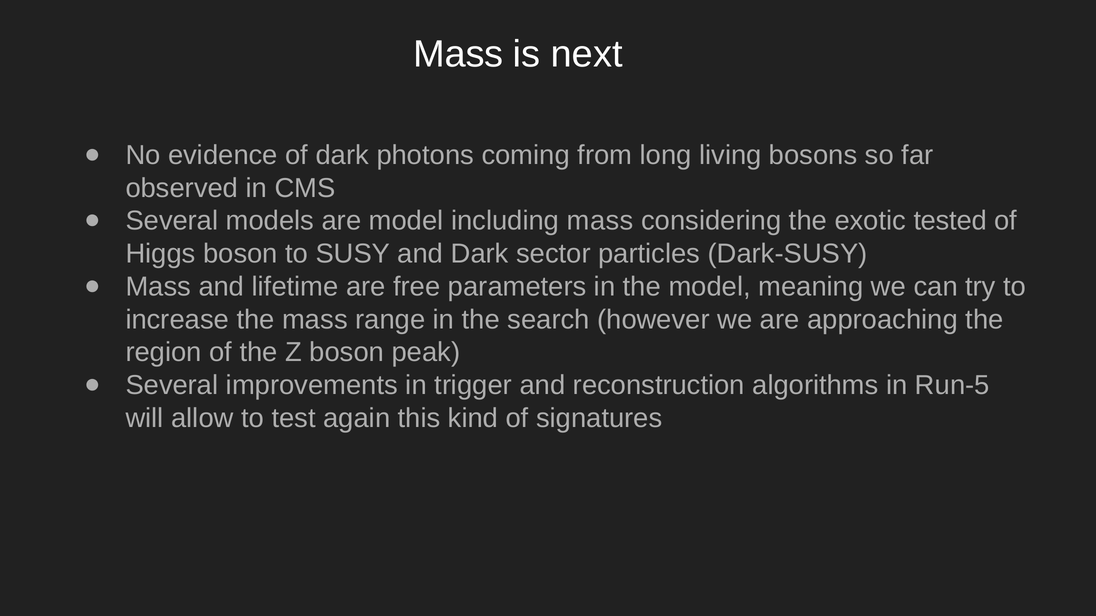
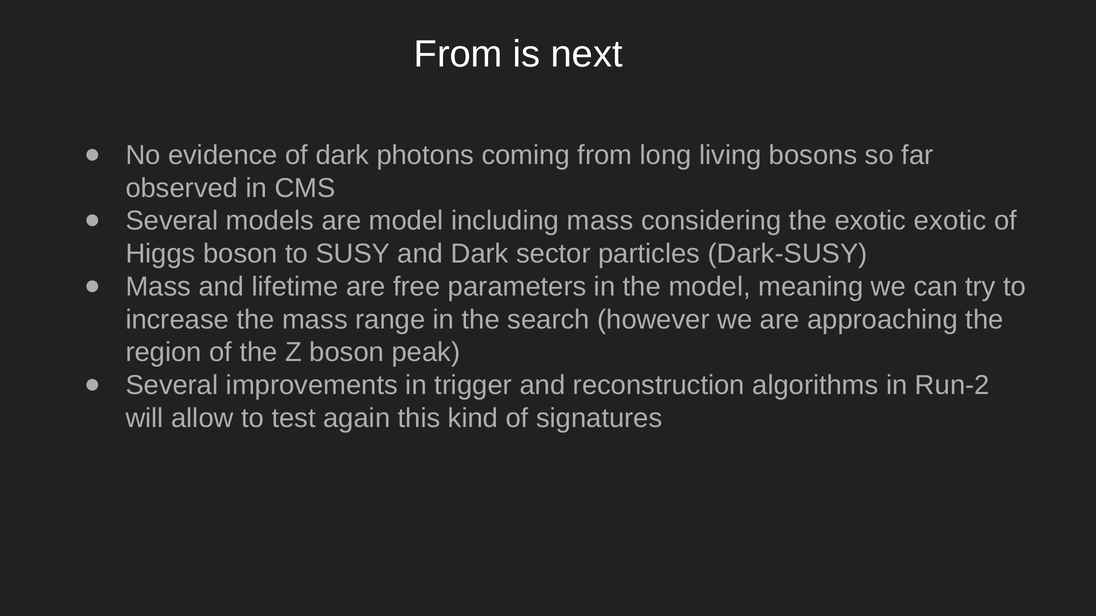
Mass at (458, 54): Mass -> From
exotic tested: tested -> exotic
Run-5: Run-5 -> Run-2
